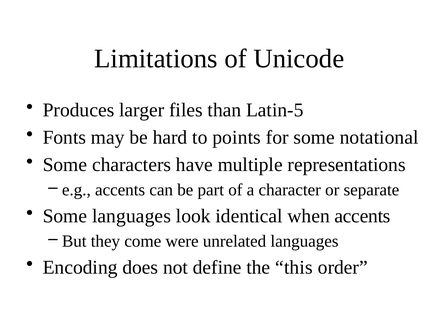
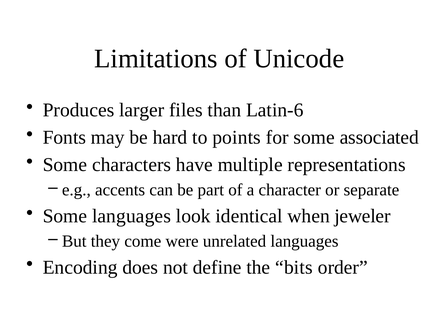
Latin-5: Latin-5 -> Latin-6
notational: notational -> associated
when accents: accents -> jeweler
this: this -> bits
